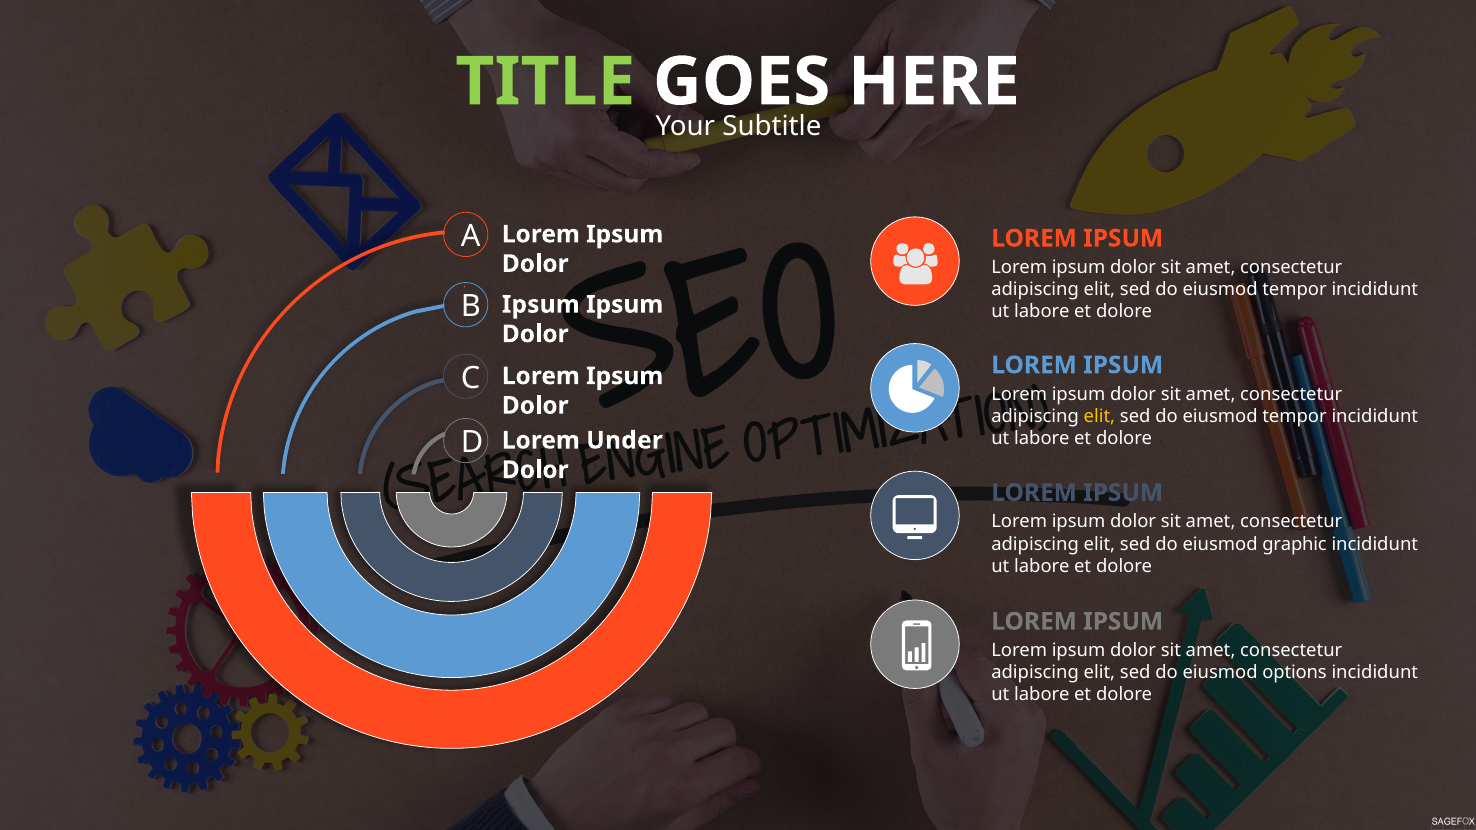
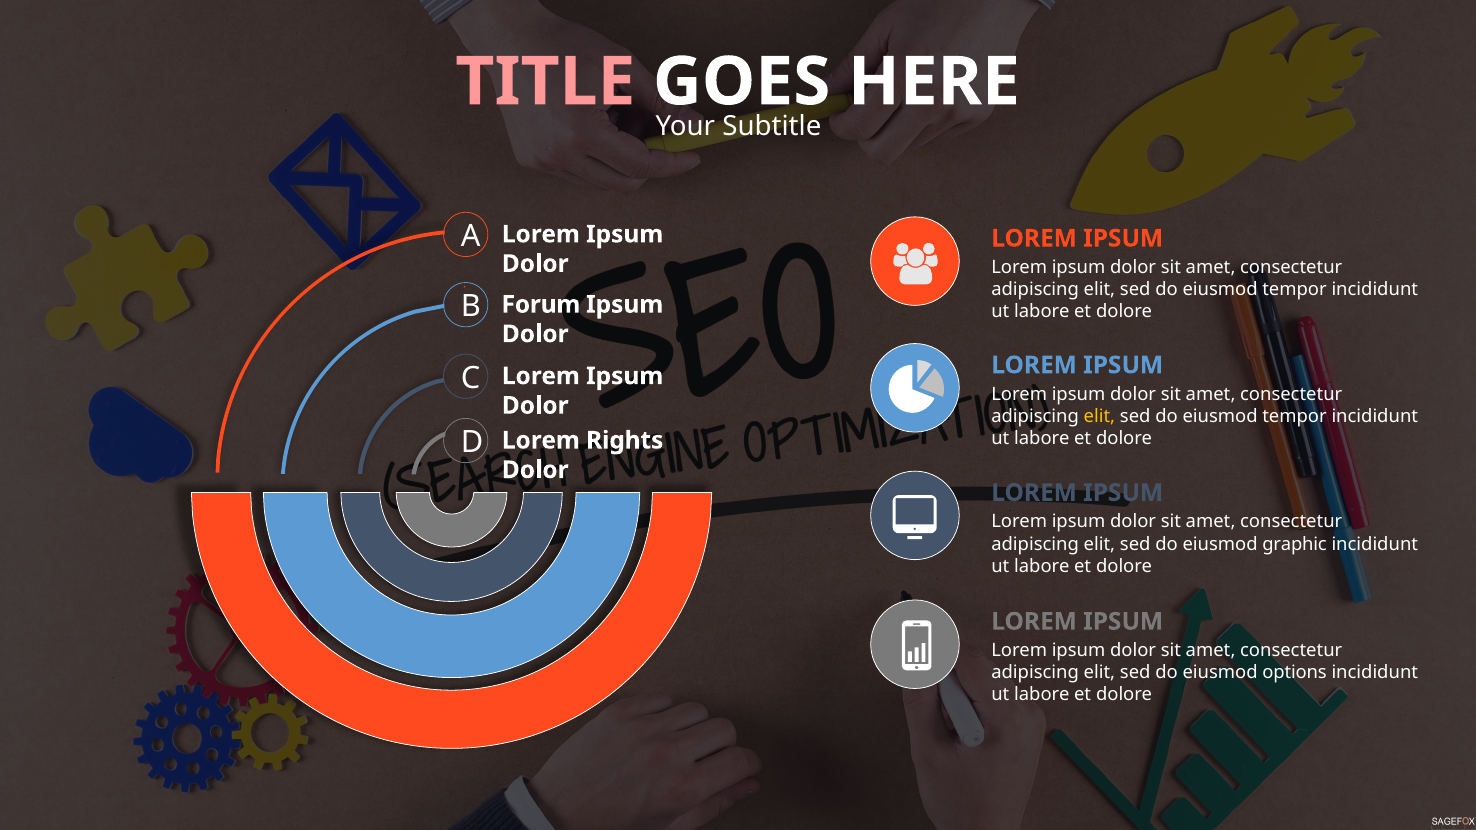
TITLE colour: light green -> pink
Ipsum at (541, 305): Ipsum -> Forum
Under: Under -> Rights
